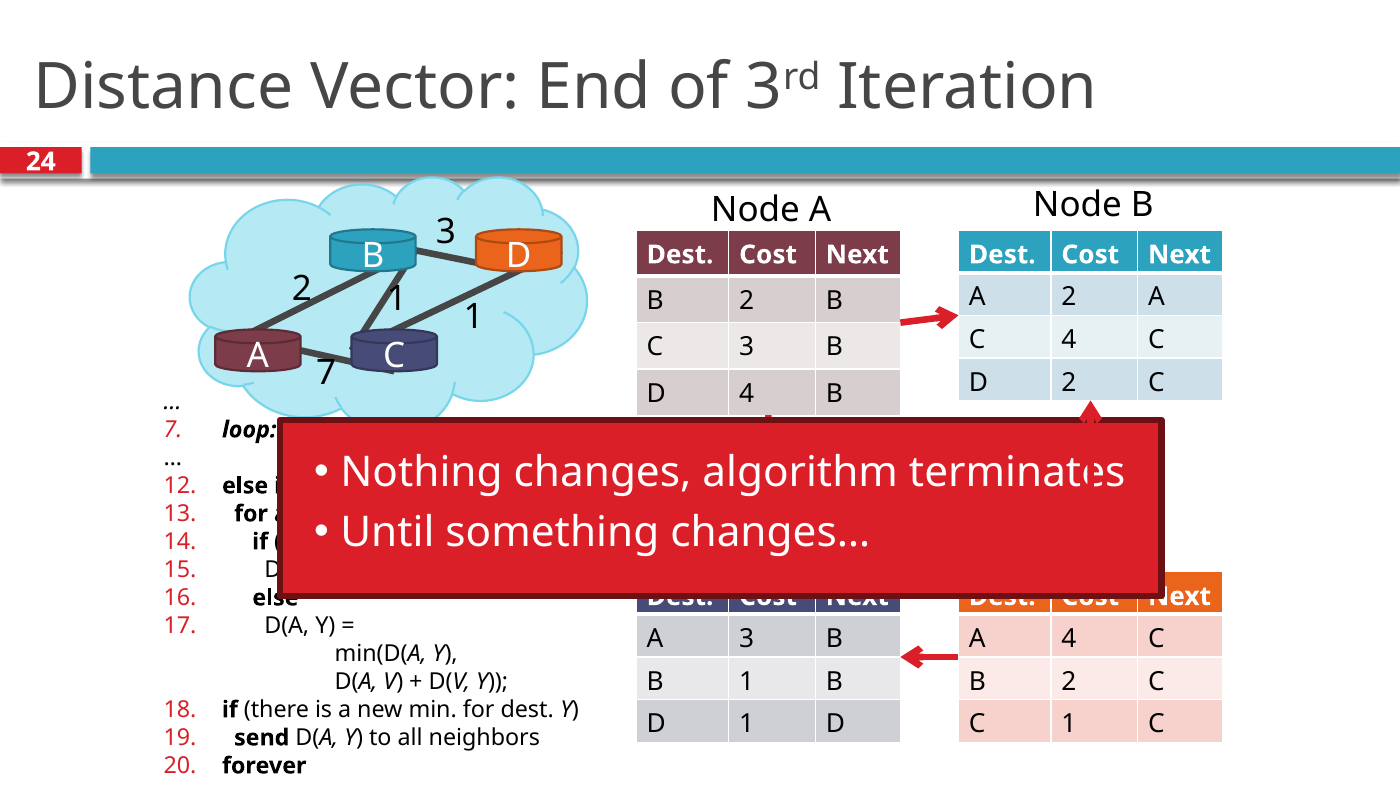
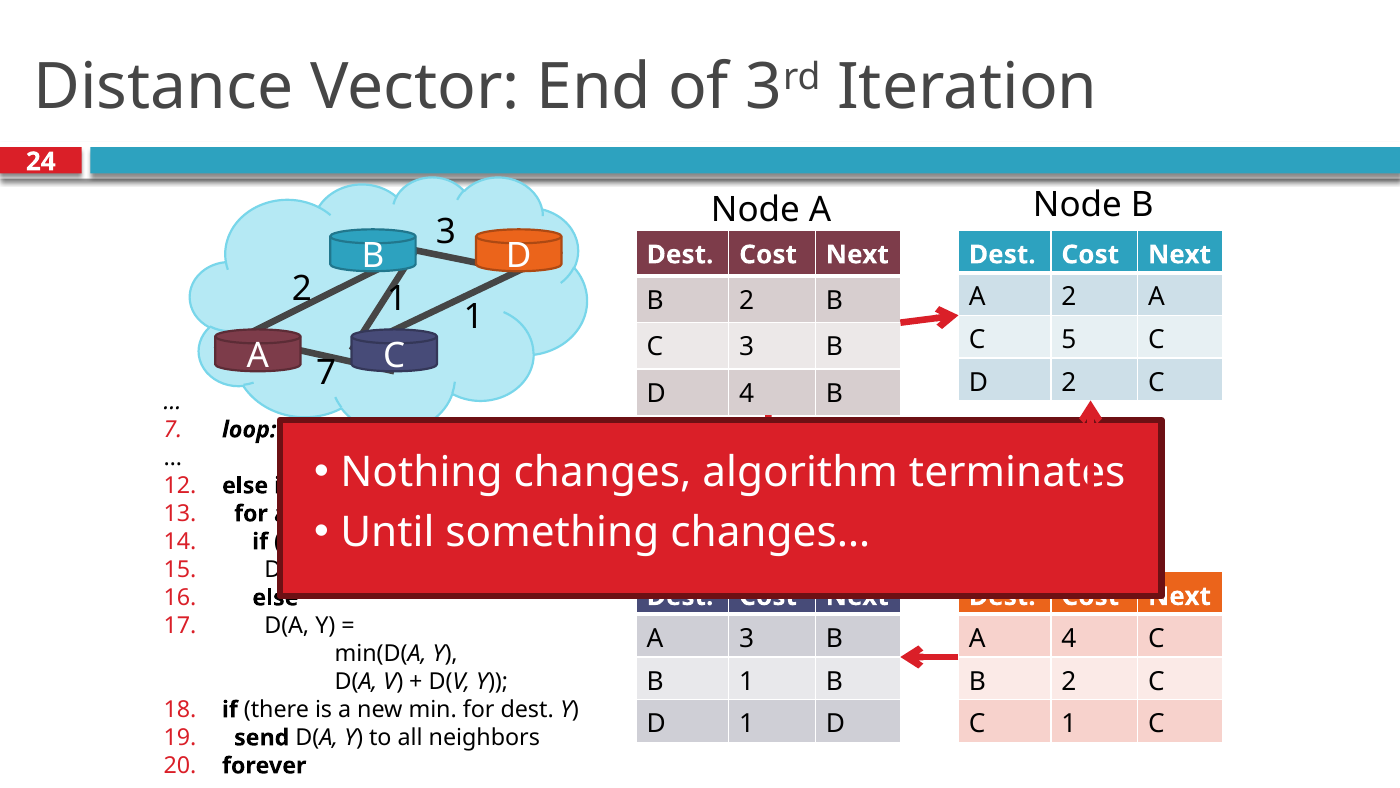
C 4: 4 -> 5
